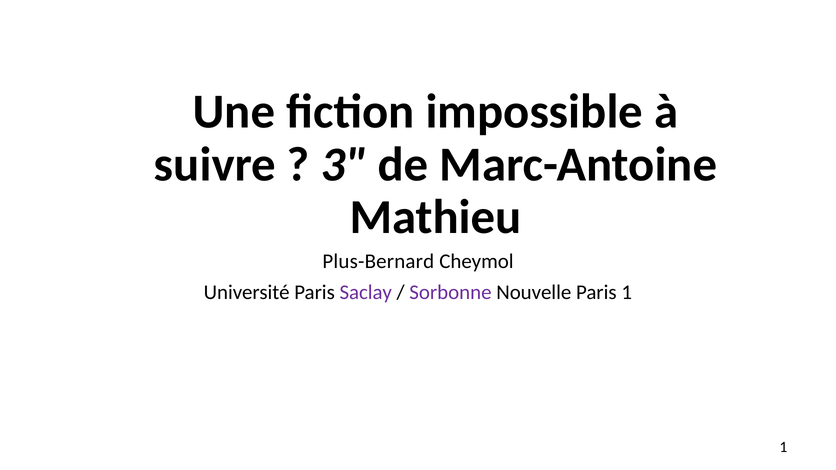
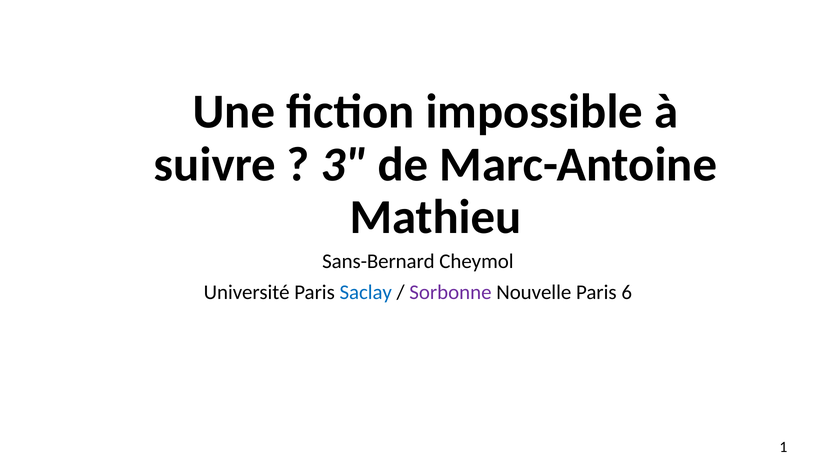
Plus-Bernard: Plus-Bernard -> Sans-Bernard
Saclay colour: purple -> blue
Paris 1: 1 -> 6
